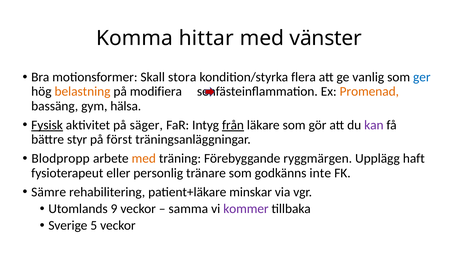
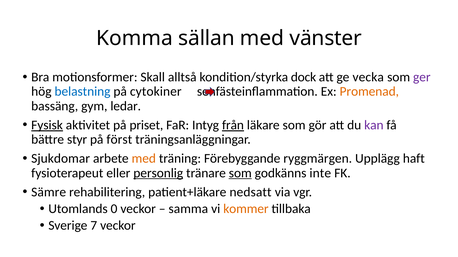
hittar: hittar -> sällan
stora: stora -> alltså
flera: flera -> dock
vanlig: vanlig -> vecka
ger colour: blue -> purple
belastning colour: orange -> blue
modifiera: modifiera -> cytokiner
hälsa: hälsa -> ledar
säger: säger -> priset
Blodpropp: Blodpropp -> Sjukdomar
personlig underline: none -> present
som at (240, 173) underline: none -> present
minskar: minskar -> nedsatt
9: 9 -> 0
kommer colour: purple -> orange
5: 5 -> 7
